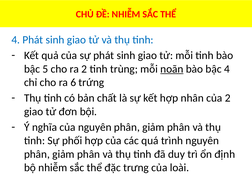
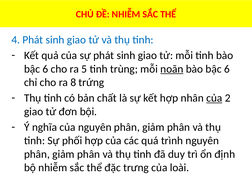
5 at (45, 69): 5 -> 6
ra 2: 2 -> 5
4 at (227, 69): 4 -> 6
6: 6 -> 8
của at (214, 98) underline: none -> present
